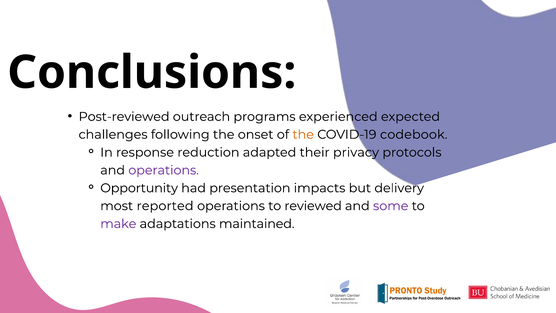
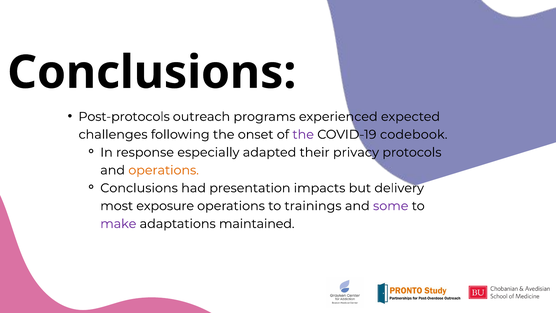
Post-reviewed: Post-reviewed -> Post-protocols
the at (303, 134) colour: orange -> purple
reduction: reduction -> especially
operations at (164, 170) colour: purple -> orange
Opportunity at (139, 188): Opportunity -> Conclusions
reported: reported -> exposure
reviewed: reviewed -> trainings
